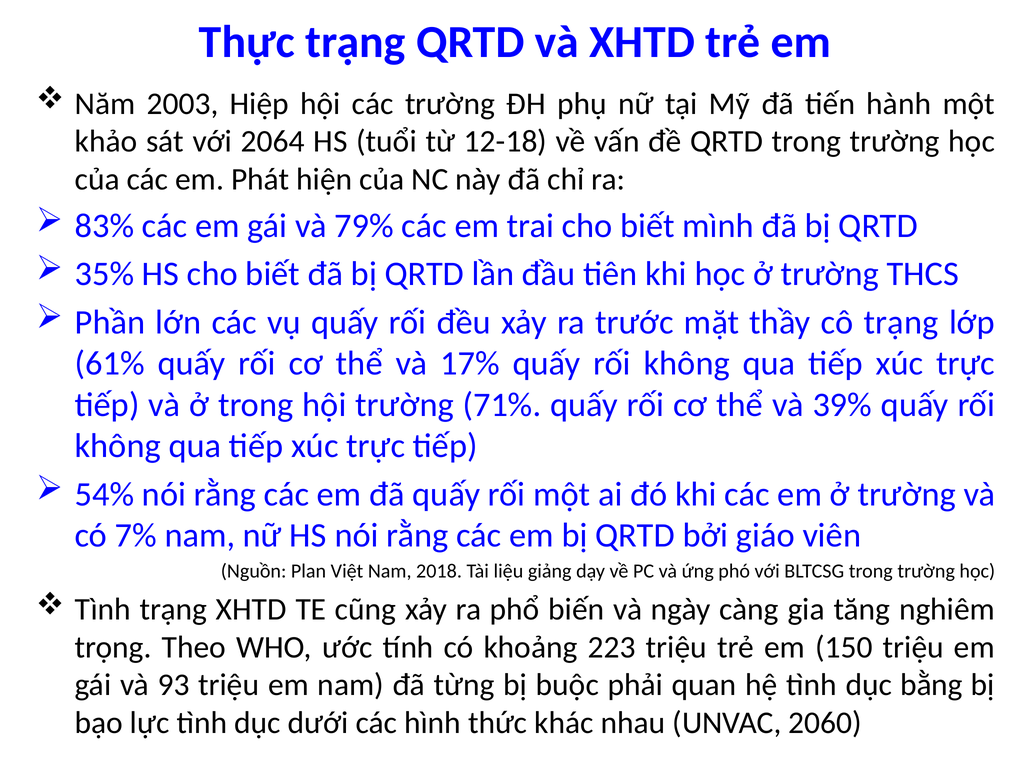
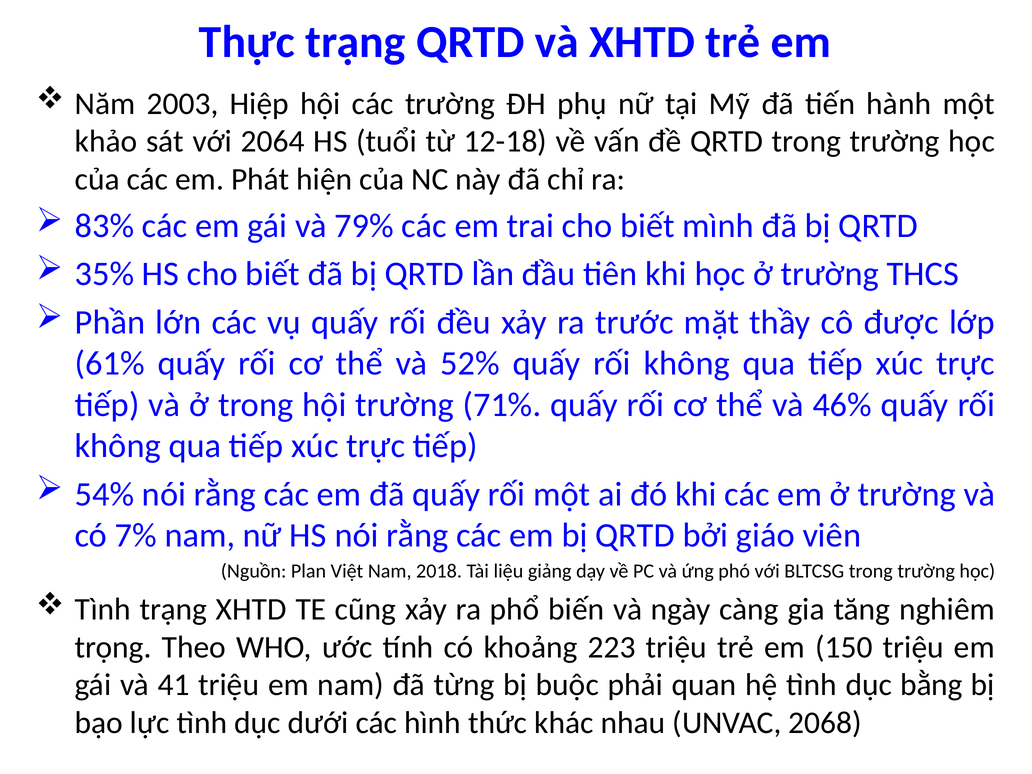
cô trạng: trạng -> được
17%: 17% -> 52%
39%: 39% -> 46%
93: 93 -> 41
2060: 2060 -> 2068
